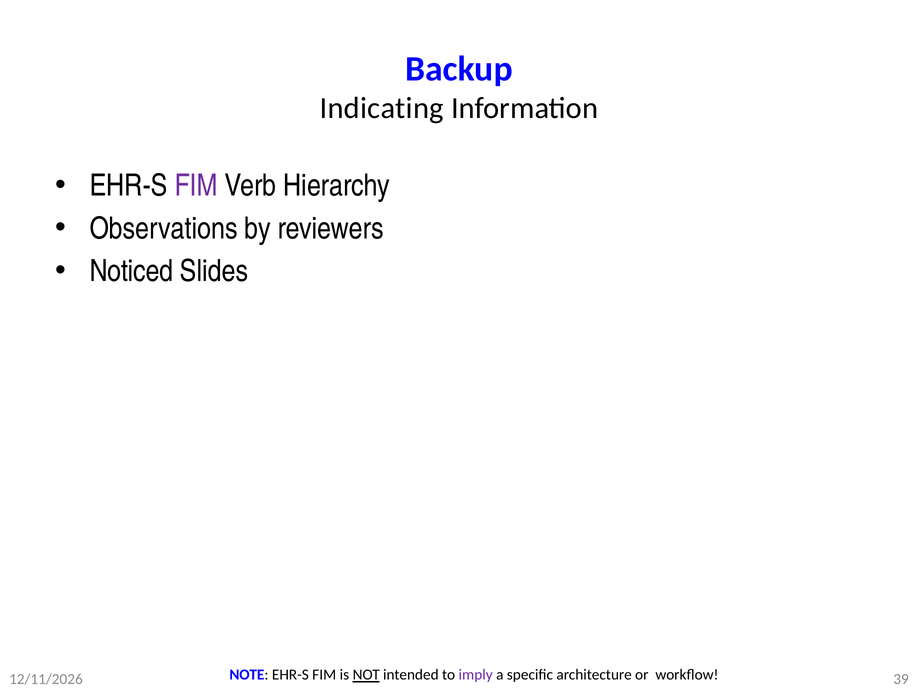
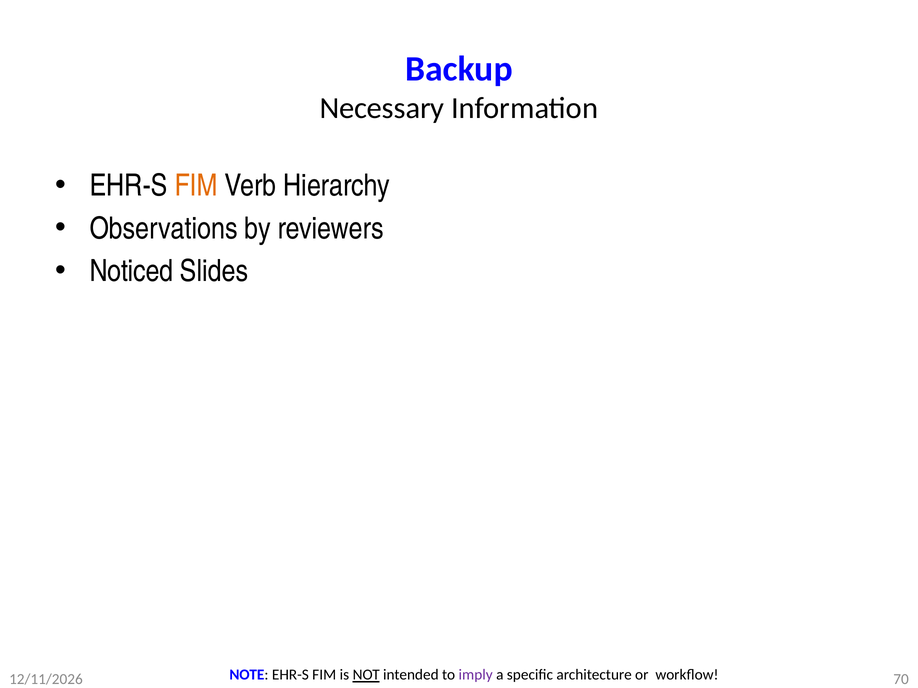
Indicating: Indicating -> Necessary
FIM at (196, 186) colour: purple -> orange
39: 39 -> 70
